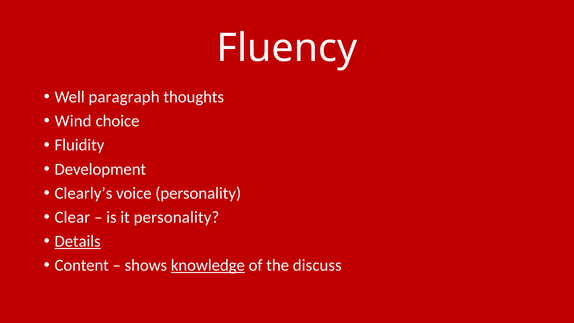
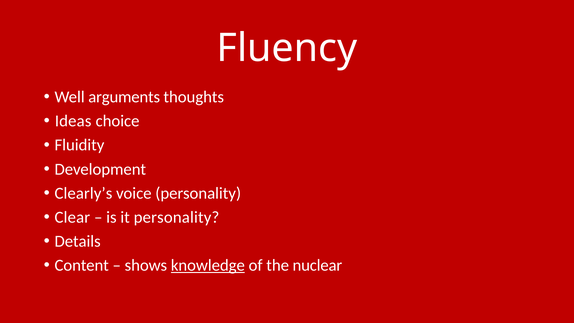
paragraph: paragraph -> arguments
Wind: Wind -> Ideas
Details underline: present -> none
discuss: discuss -> nuclear
